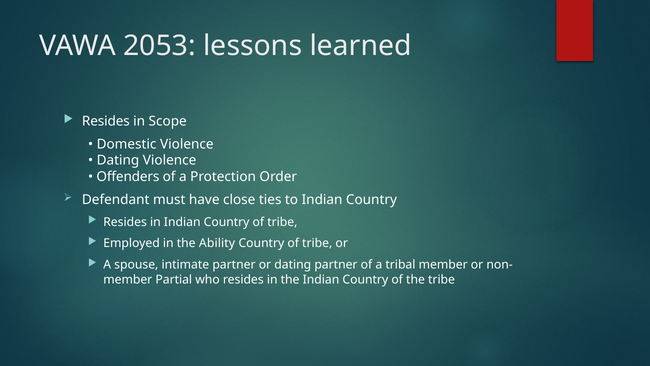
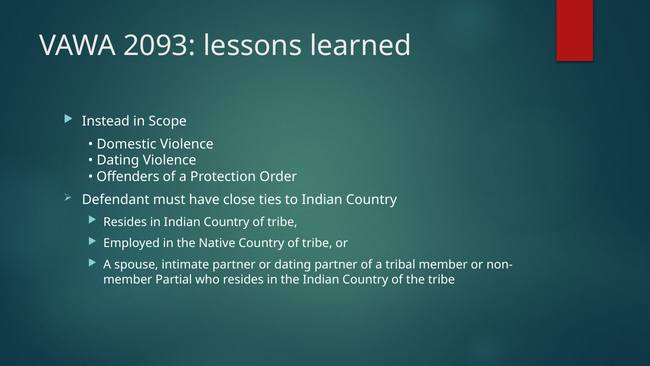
2053: 2053 -> 2093
Resides at (106, 121): Resides -> Instead
Ability: Ability -> Native
